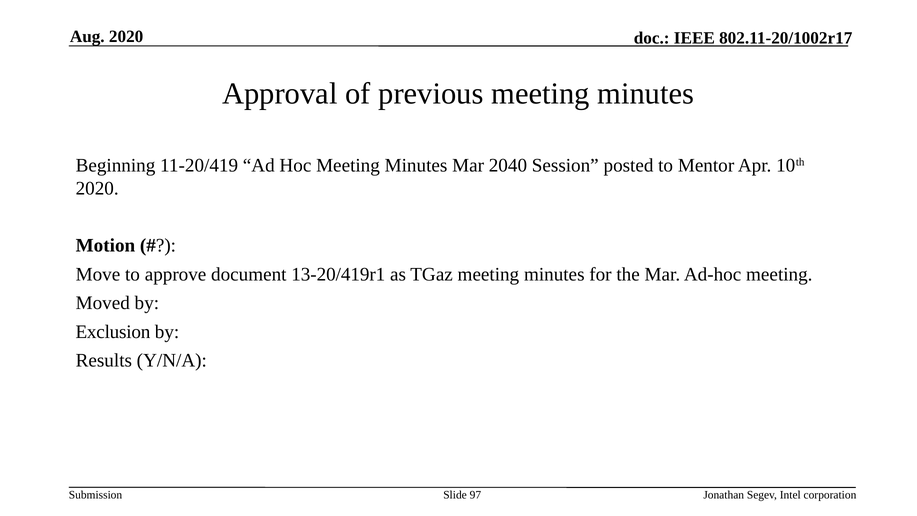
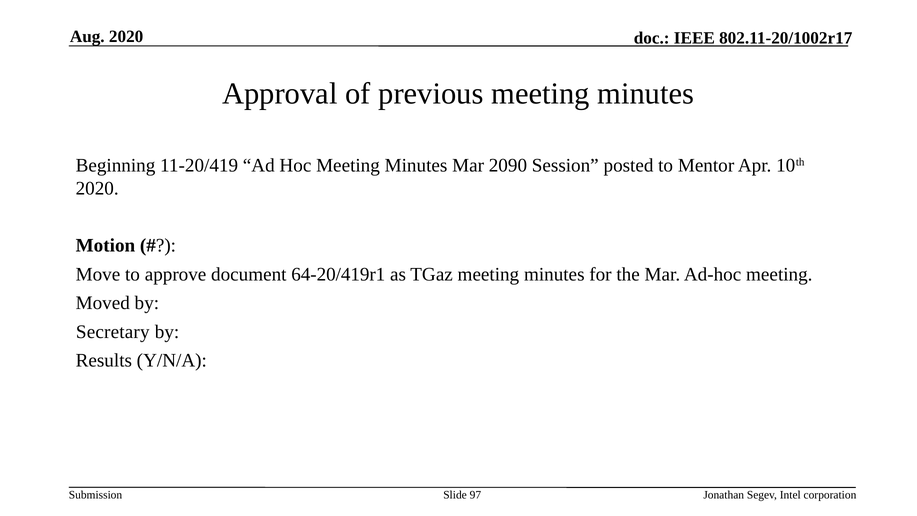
2040: 2040 -> 2090
13-20/419r1: 13-20/419r1 -> 64-20/419r1
Exclusion: Exclusion -> Secretary
